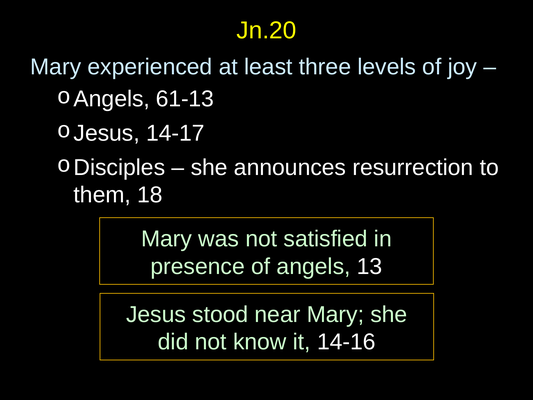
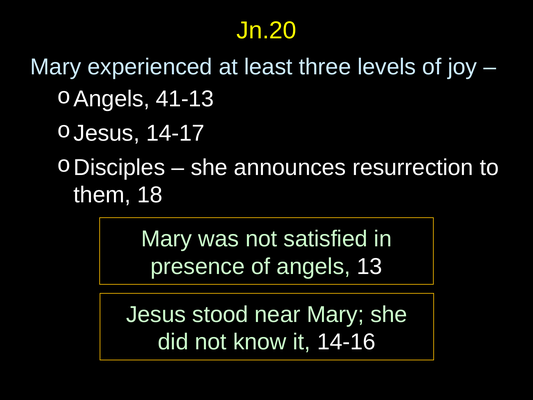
61-13: 61-13 -> 41-13
